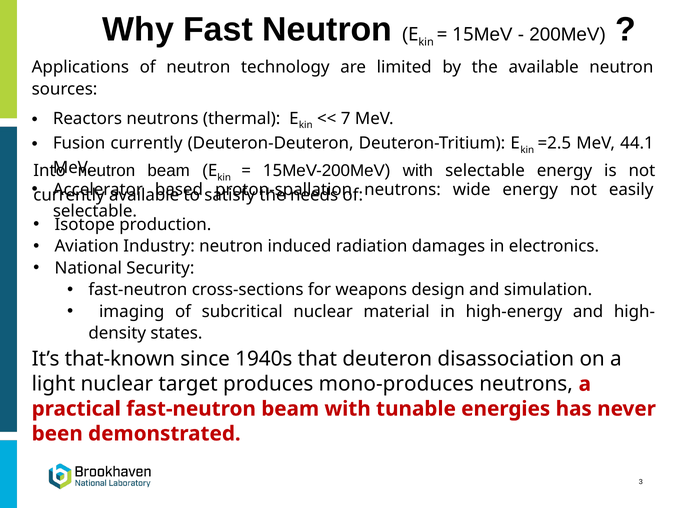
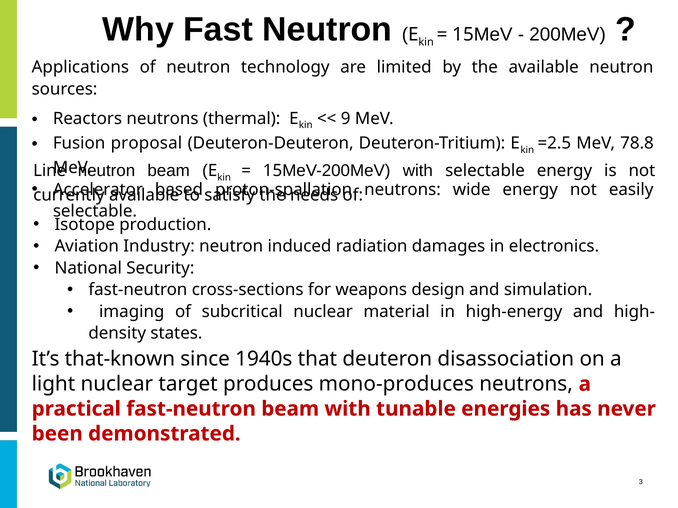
7: 7 -> 9
Fusion currently: currently -> proposal
44.1: 44.1 -> 78.8
Into: Into -> Line
